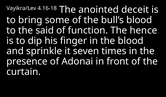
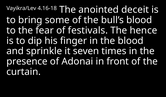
said: said -> fear
function: function -> festivals
